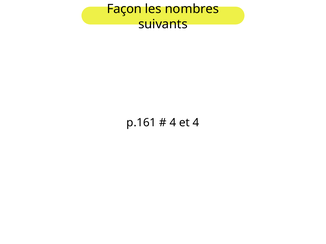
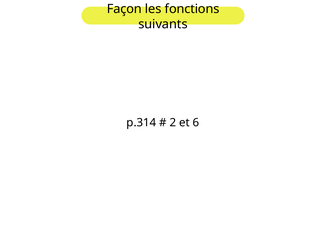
nombres: nombres -> fonctions
p.161: p.161 -> p.314
4 at (173, 123): 4 -> 2
et 4: 4 -> 6
